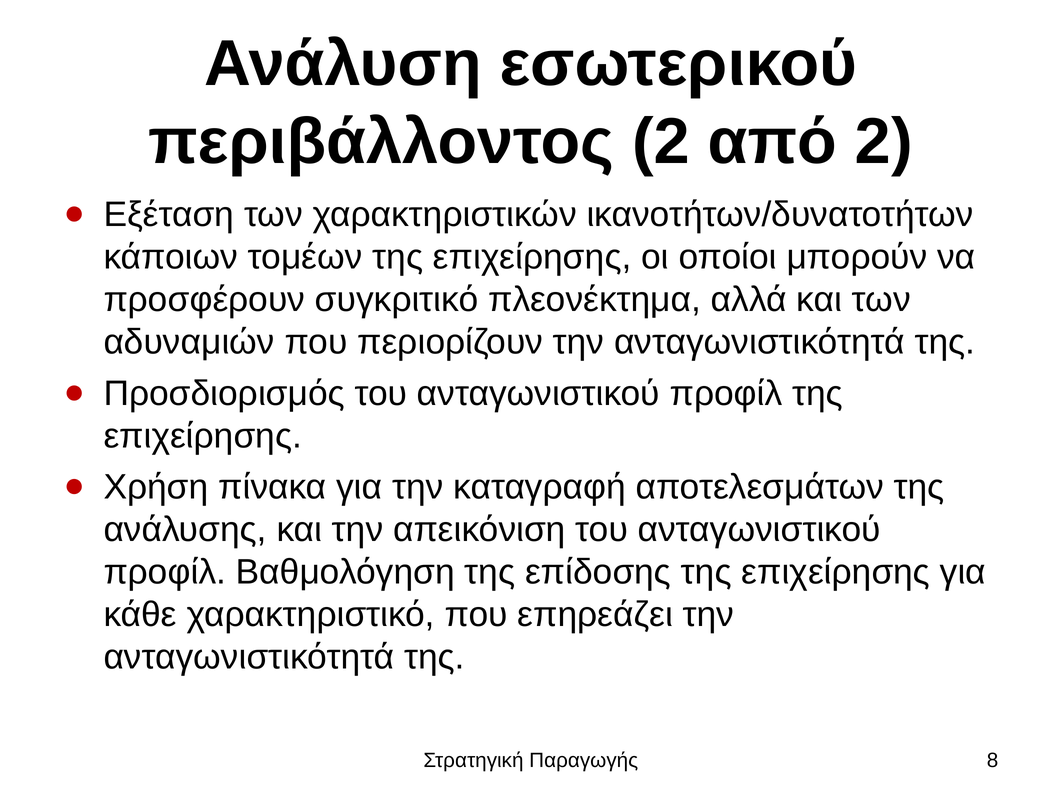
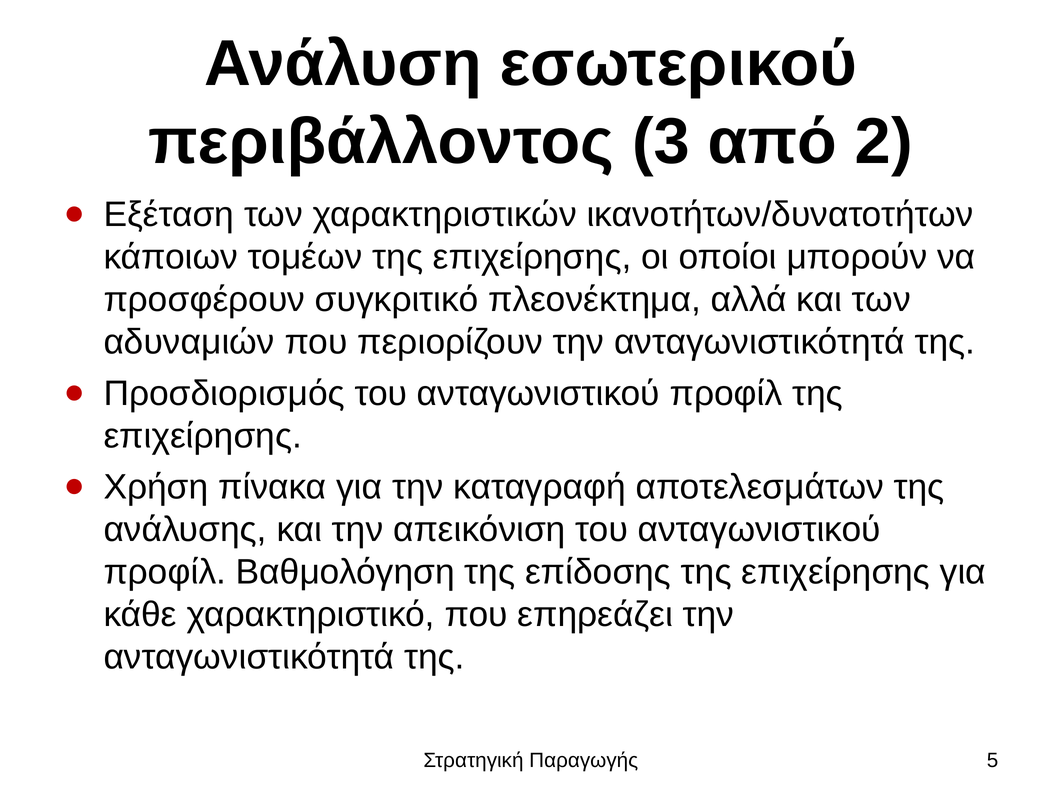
περιβάλλοντος 2: 2 -> 3
8: 8 -> 5
